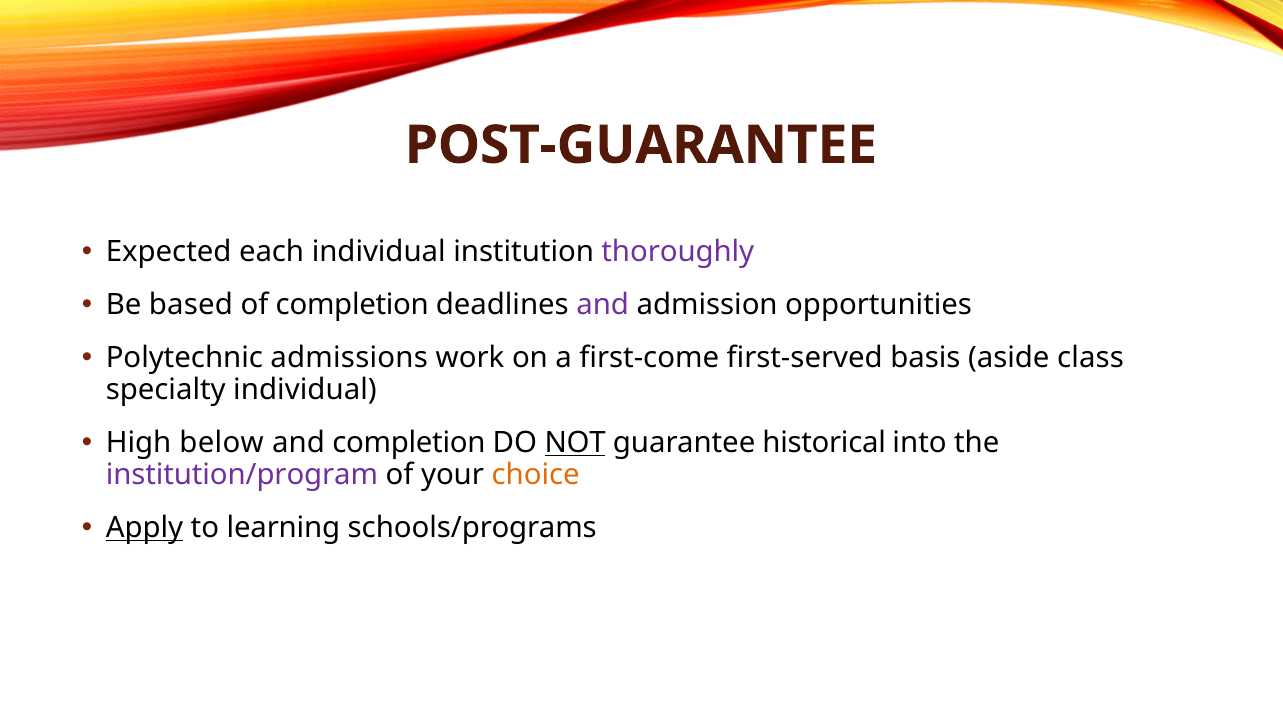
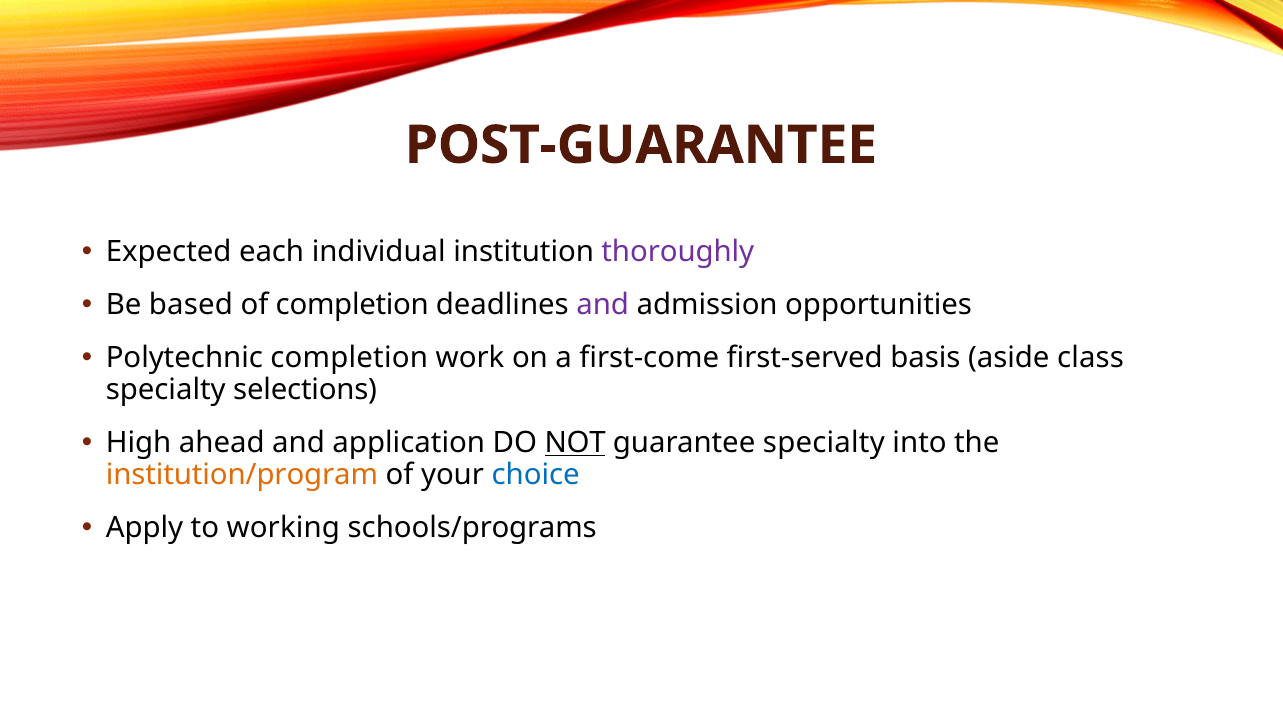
Polytechnic admissions: admissions -> completion
specialty individual: individual -> selections
below: below -> ahead
and completion: completion -> application
guarantee historical: historical -> specialty
institution/program colour: purple -> orange
choice colour: orange -> blue
Apply underline: present -> none
learning: learning -> working
